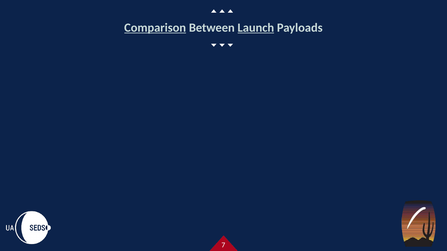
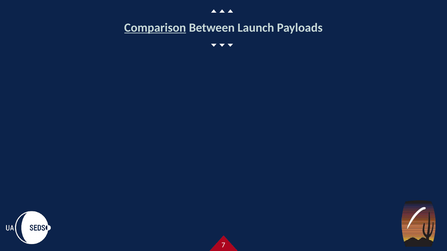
Launch underline: present -> none
